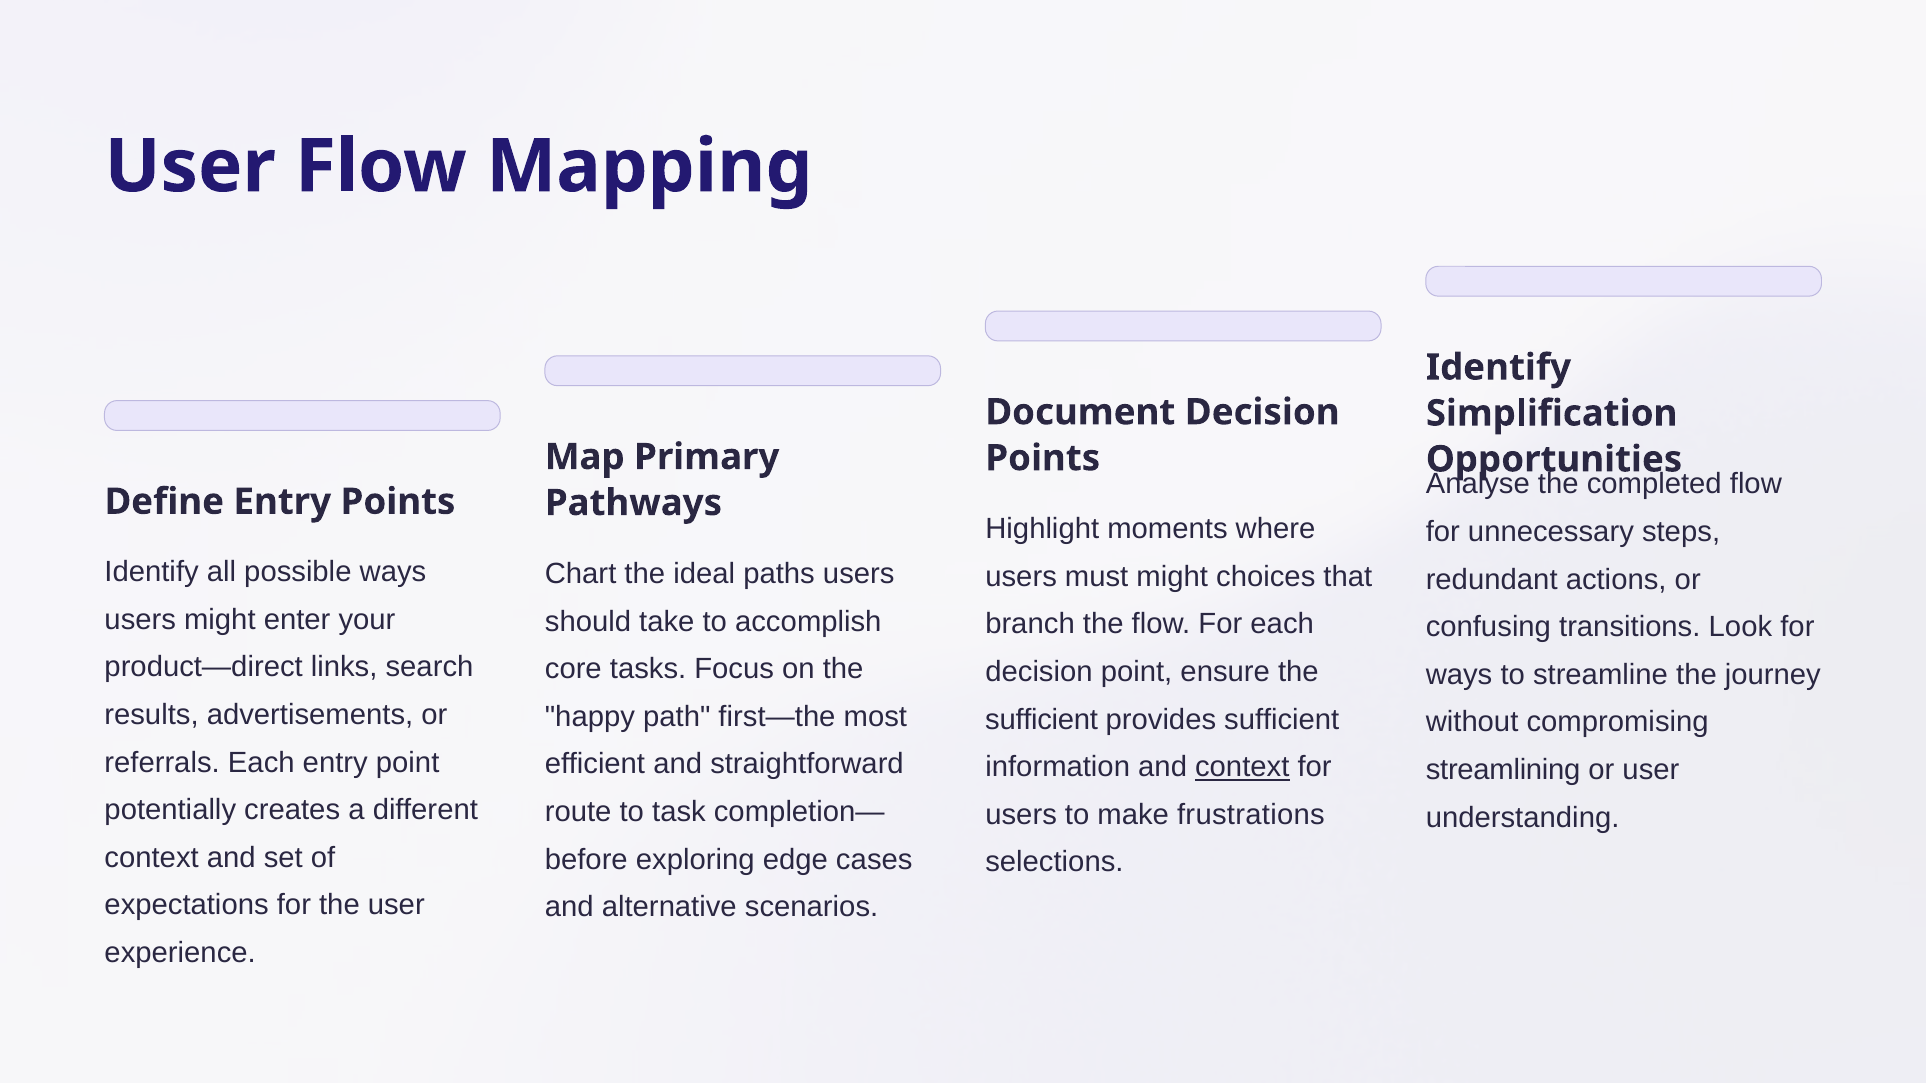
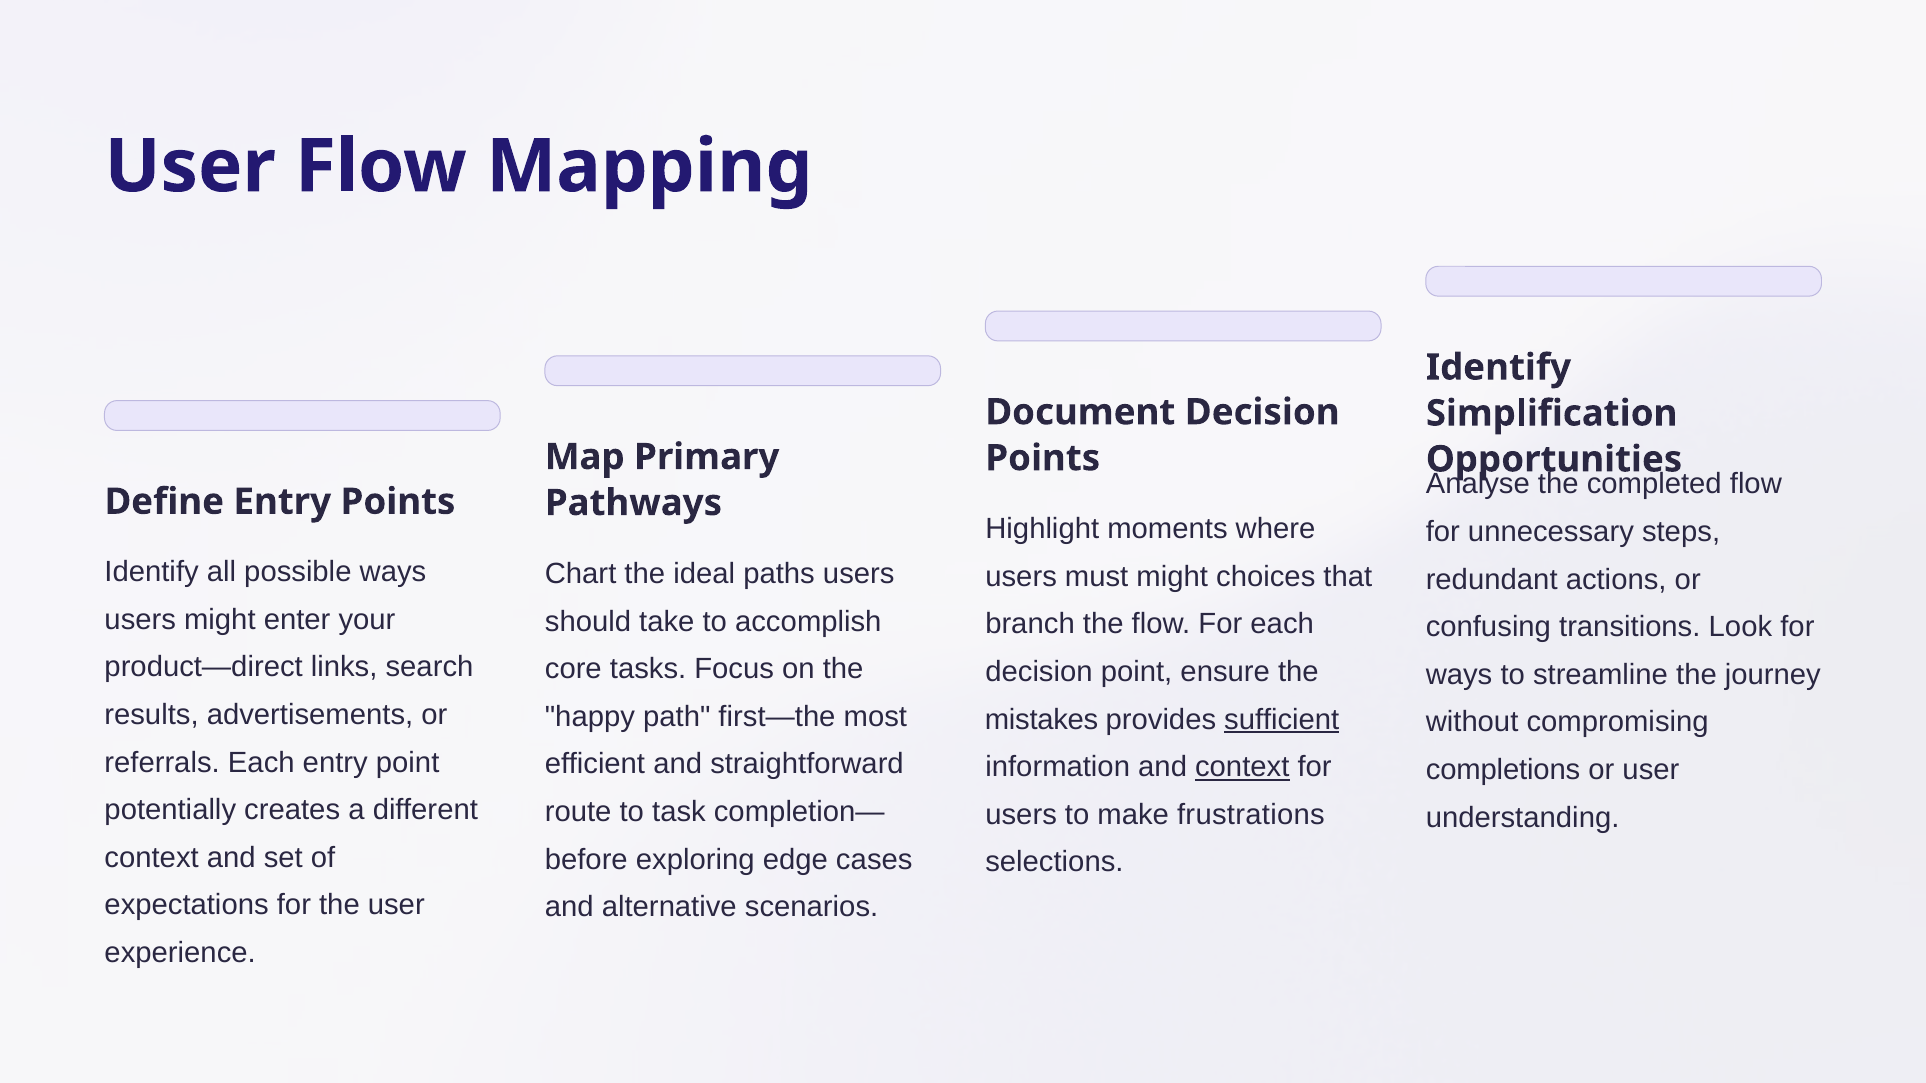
sufficient at (1042, 720): sufficient -> mistakes
sufficient at (1282, 720) underline: none -> present
streamlining: streamlining -> completions
